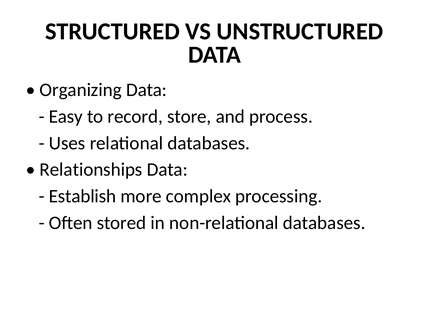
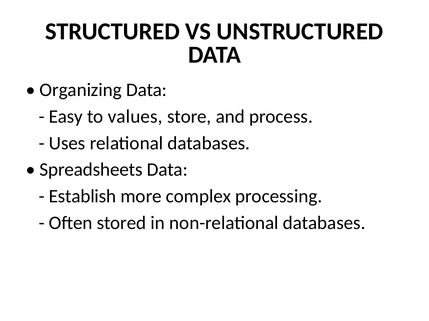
record: record -> values
Relationships: Relationships -> Spreadsheets
